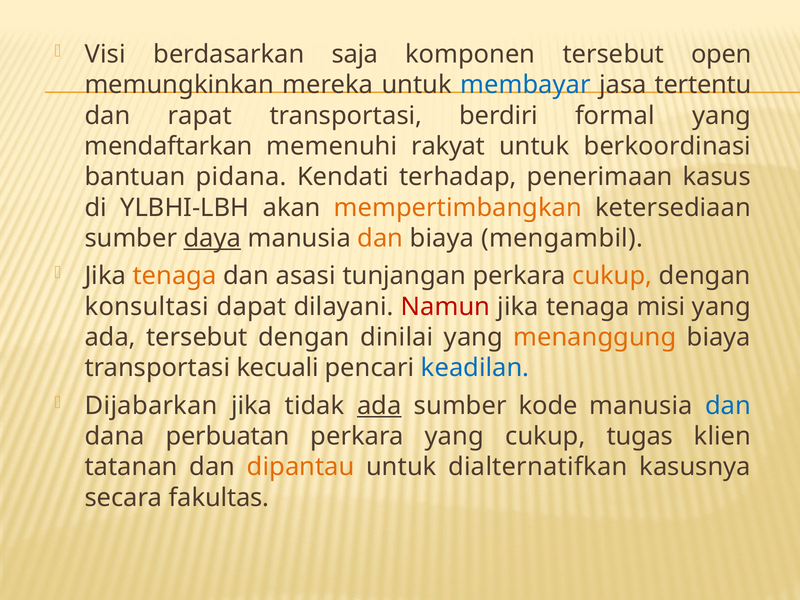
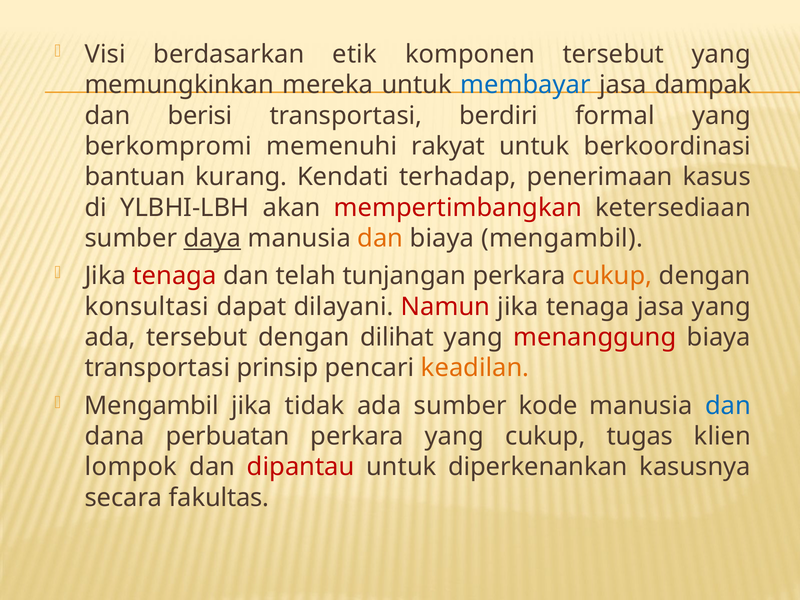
saja: saja -> etik
tersebut open: open -> yang
tertentu: tertentu -> dampak
rapat: rapat -> berisi
mendaftarkan: mendaftarkan -> berkompromi
pidana: pidana -> kurang
mempertimbangkan colour: orange -> red
tenaga at (175, 276) colour: orange -> red
asasi: asasi -> telah
tenaga misi: misi -> jasa
dinilai: dinilai -> dilihat
menanggung colour: orange -> red
kecuali: kecuali -> prinsip
keadilan colour: blue -> orange
Dijabarkan at (151, 406): Dijabarkan -> Mengambil
ada at (379, 406) underline: present -> none
tatanan: tatanan -> lompok
dipantau colour: orange -> red
dialternatifkan: dialternatifkan -> diperkenankan
